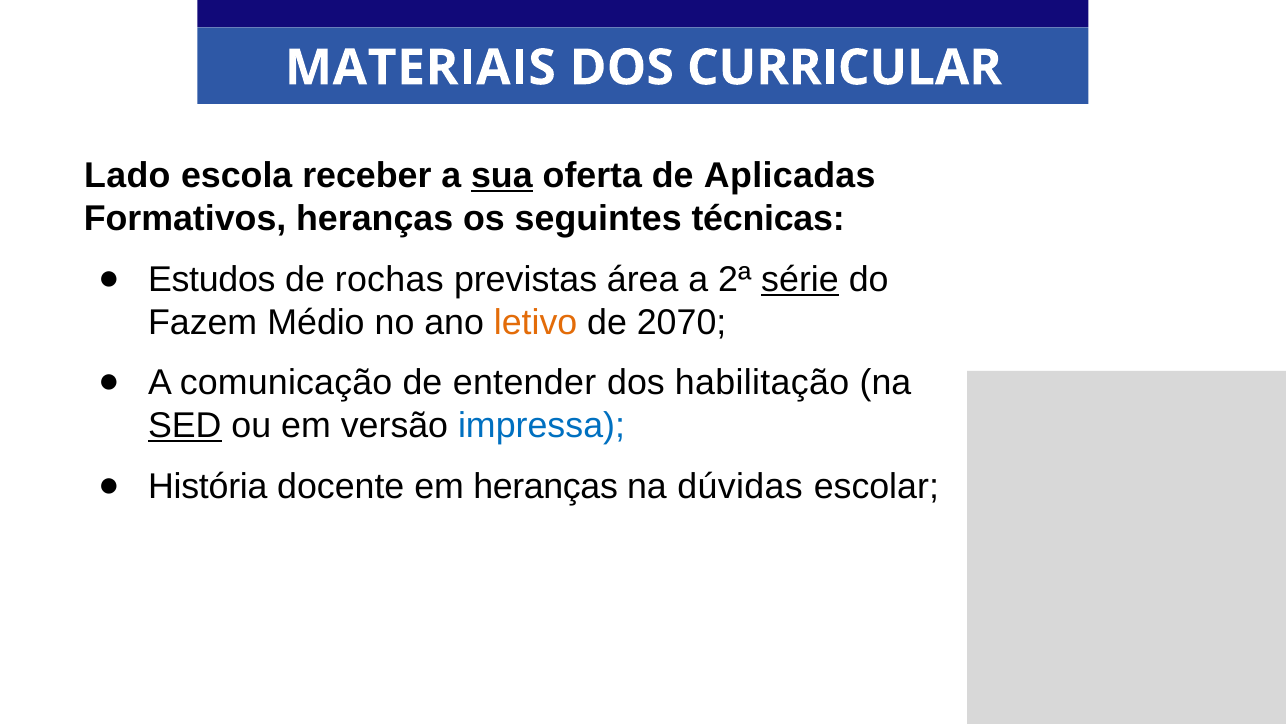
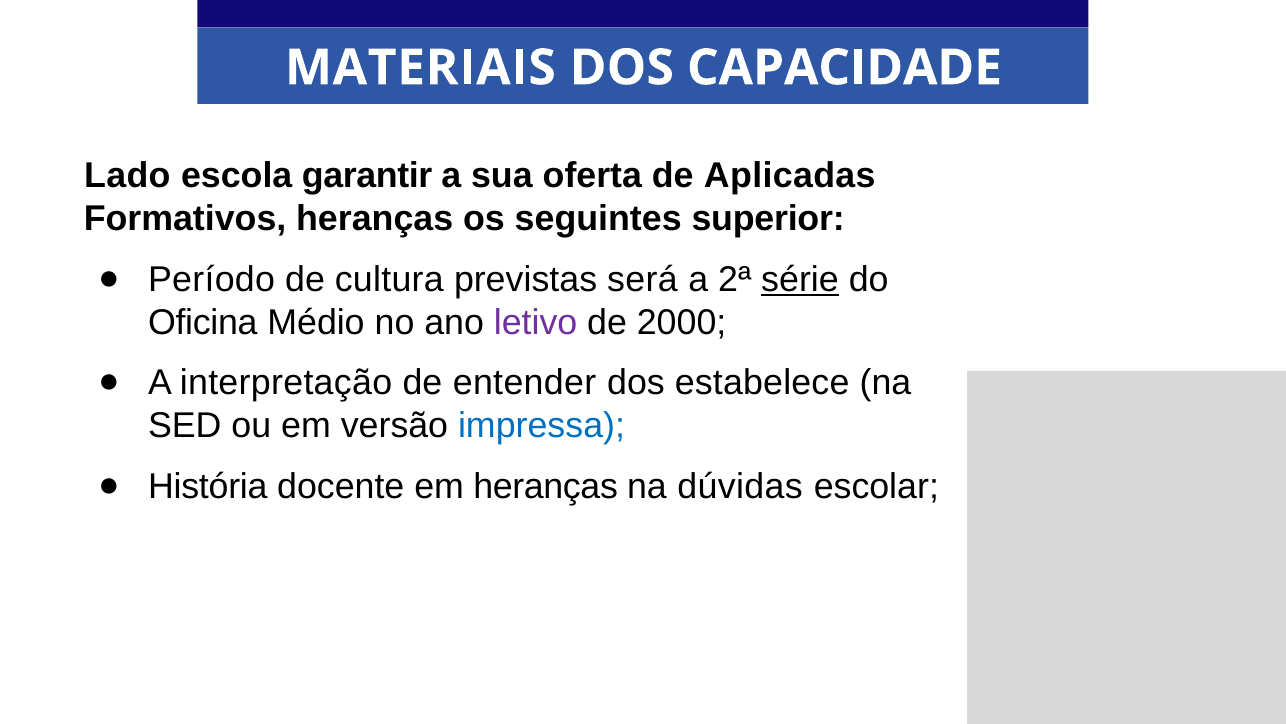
CURRICULAR: CURRICULAR -> CAPACIDADE
receber: receber -> garantir
sua underline: present -> none
técnicas: técnicas -> superior
Estudos: Estudos -> Período
rochas: rochas -> cultura
área: área -> será
Fazem: Fazem -> Oficina
letivo colour: orange -> purple
2070: 2070 -> 2000
comunicação: comunicação -> interpretação
habilitação: habilitação -> estabelece
SED underline: present -> none
